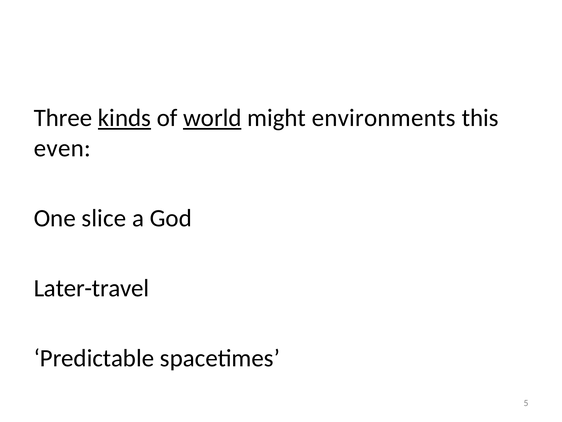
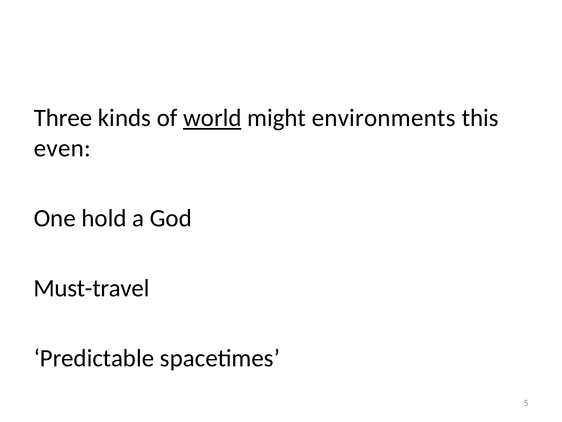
kinds underline: present -> none
slice: slice -> hold
Later-travel: Later-travel -> Must-travel
